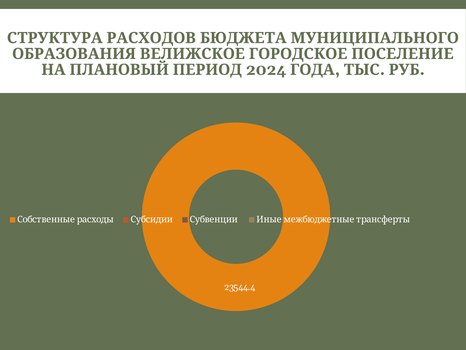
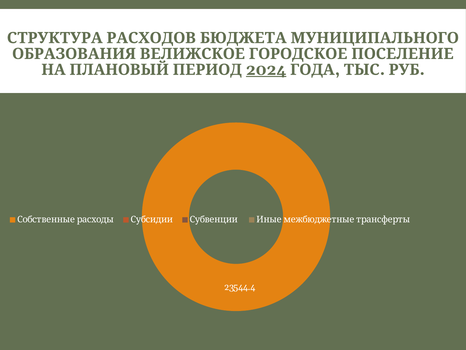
2024 underline: none -> present
